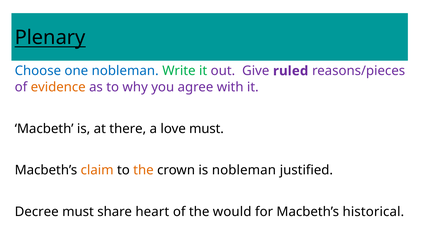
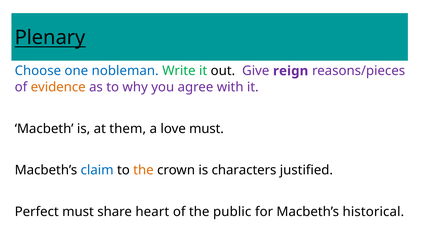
out colour: purple -> black
ruled: ruled -> reign
there: there -> them
claim colour: orange -> blue
is nobleman: nobleman -> characters
Decree: Decree -> Perfect
would: would -> public
